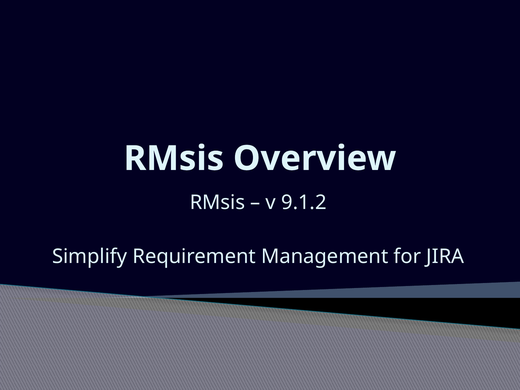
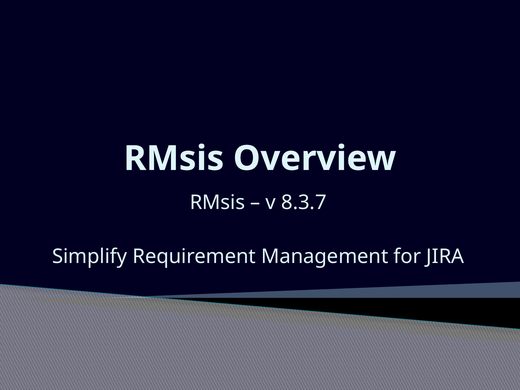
9.1.2: 9.1.2 -> 8.3.7
